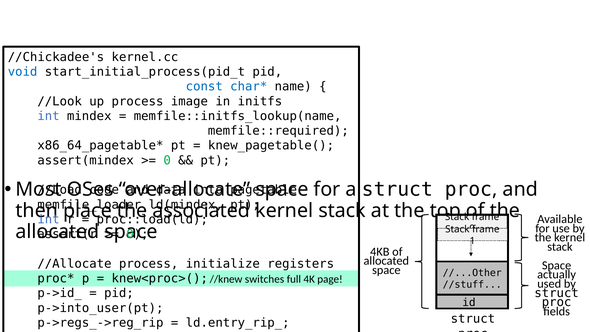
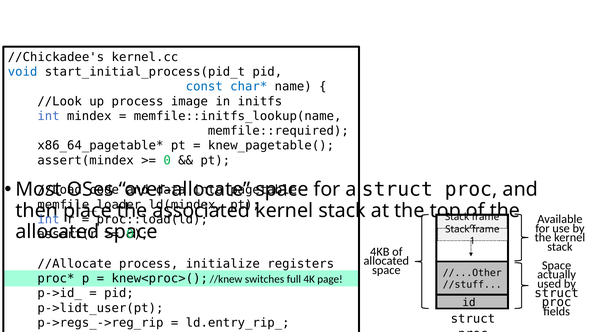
p->into_user(pt: p->into_user(pt -> p->lidt_user(pt
